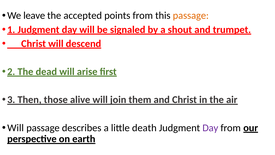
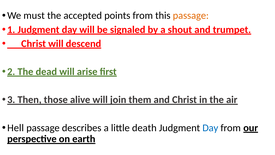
leave: leave -> must
Will at (16, 128): Will -> Hell
Day at (210, 128) colour: purple -> blue
